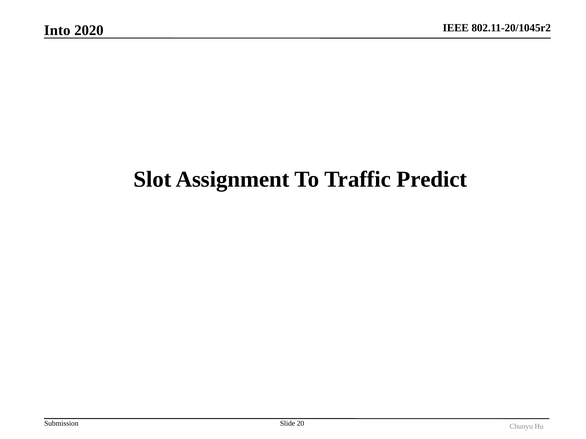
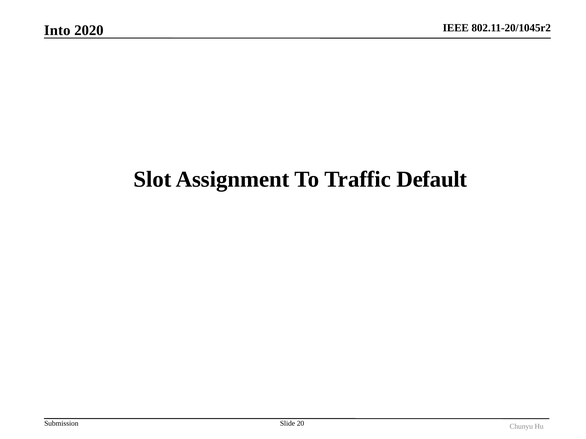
Predict: Predict -> Default
